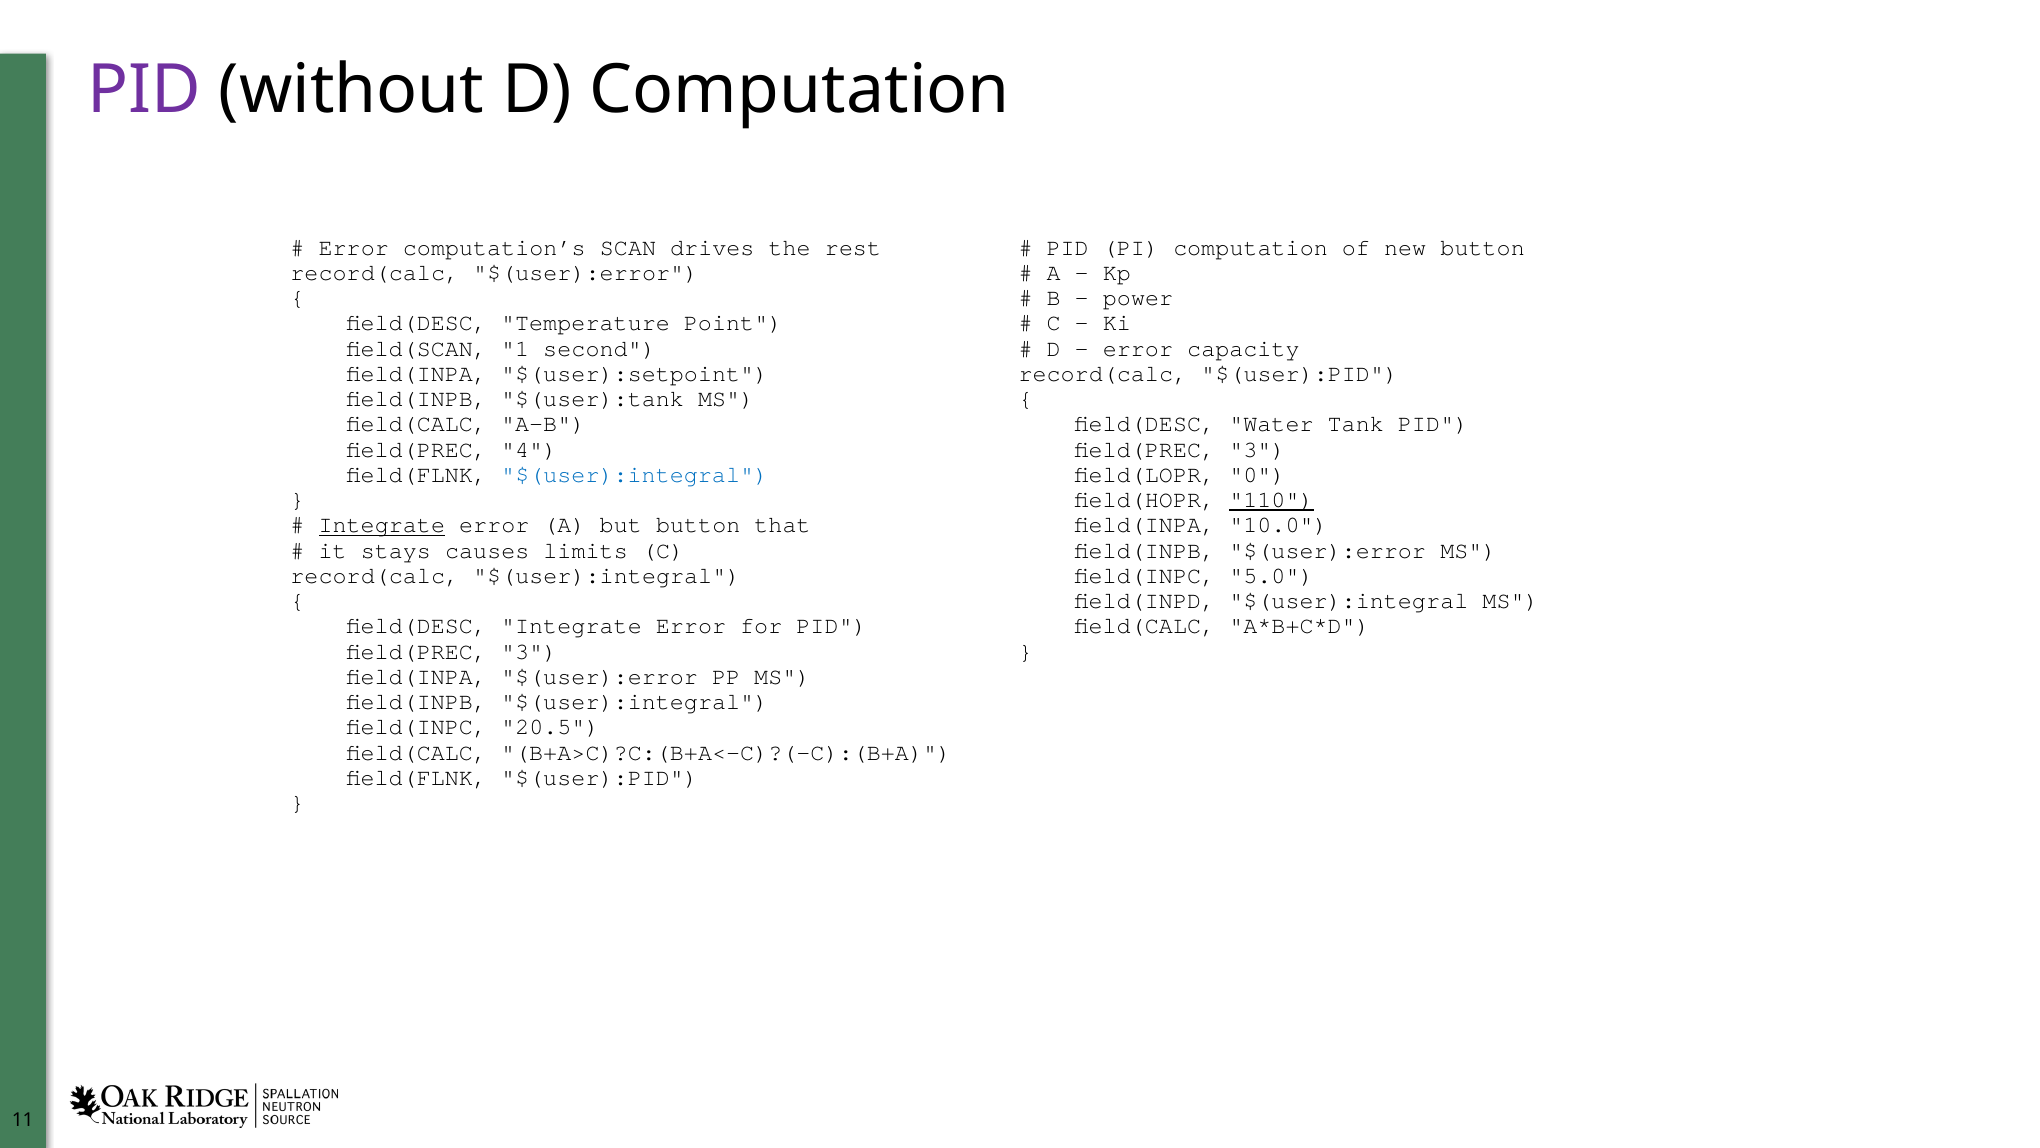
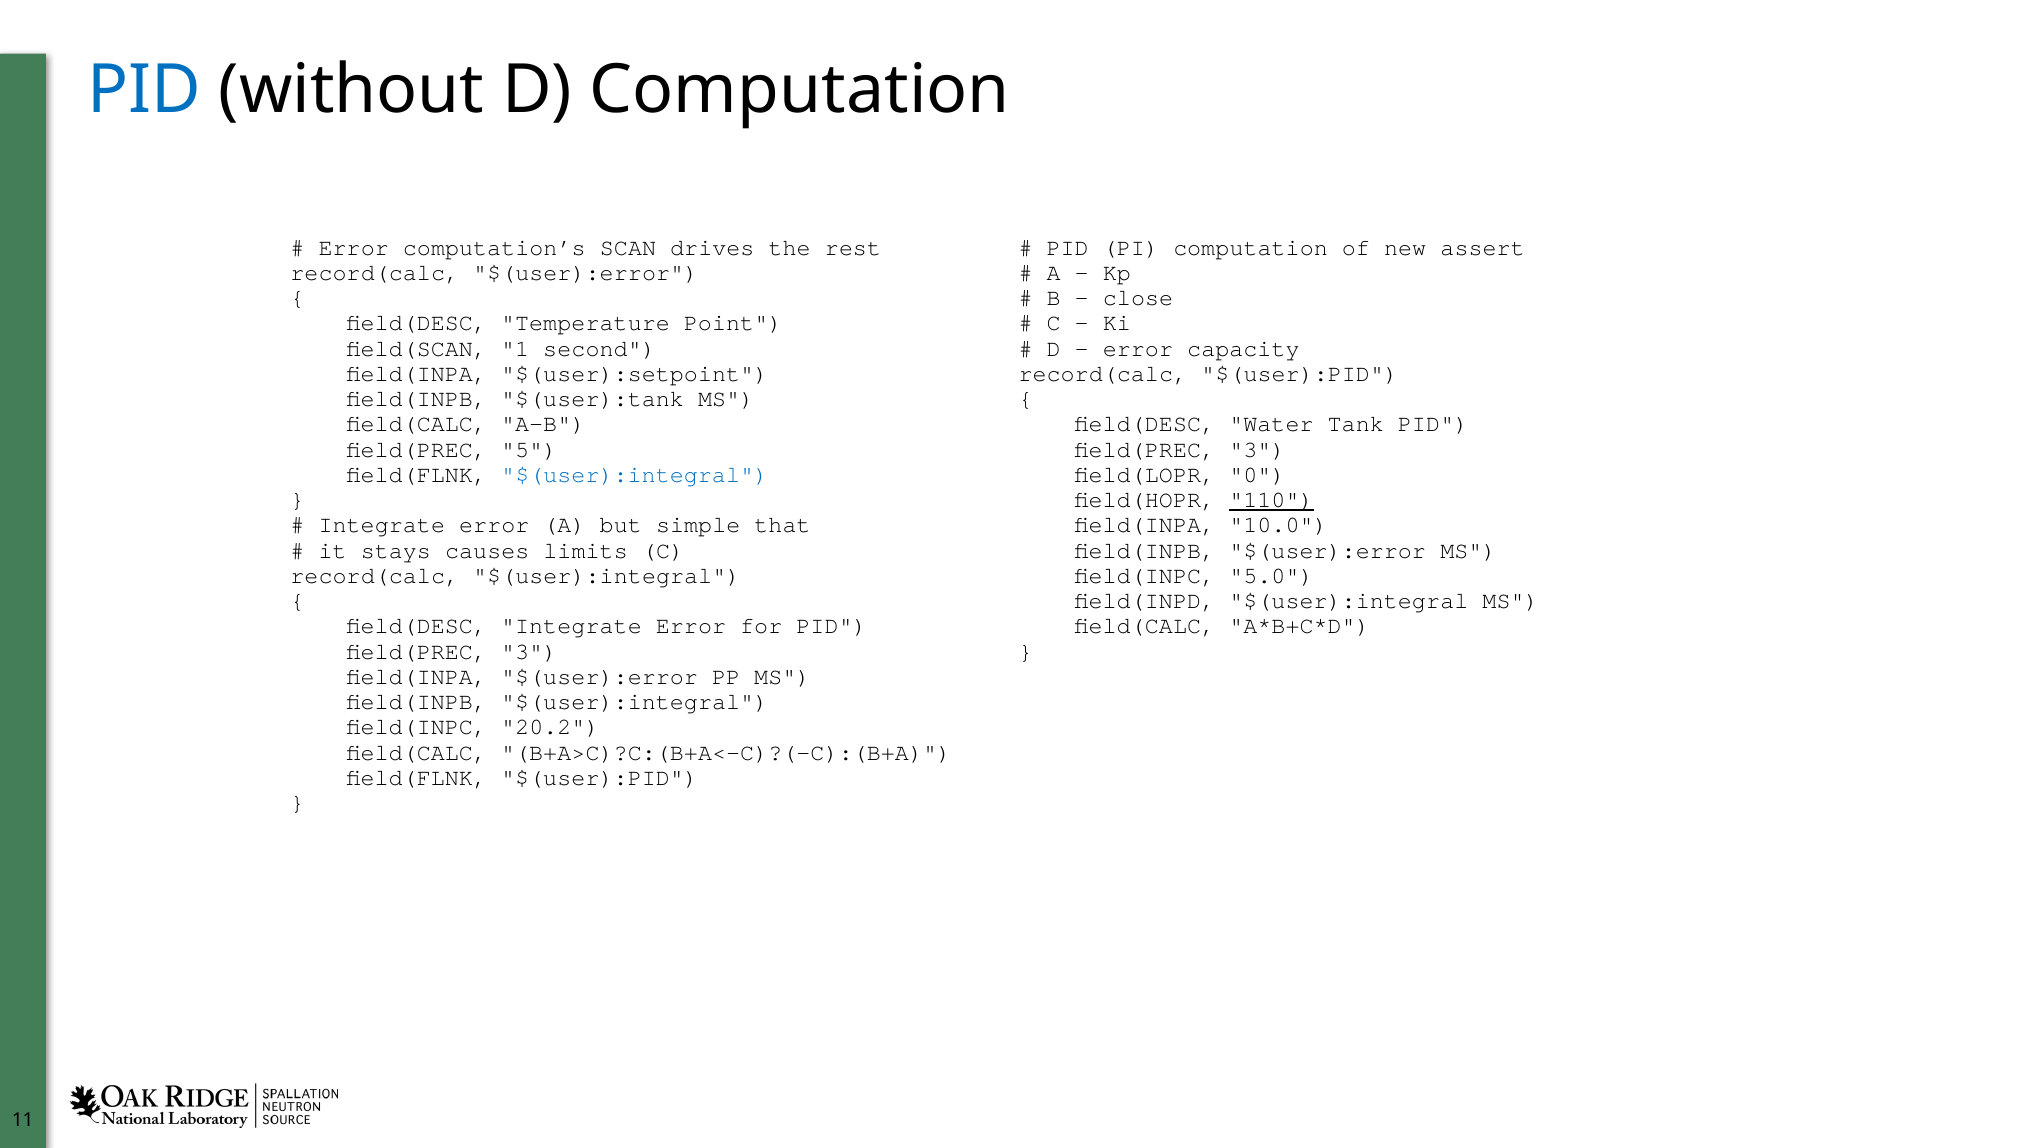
PID at (144, 90) colour: purple -> blue
new button: button -> assert
power: power -> close
4: 4 -> 5
Integrate at (382, 525) underline: present -> none
but button: button -> simple
20.5: 20.5 -> 20.2
